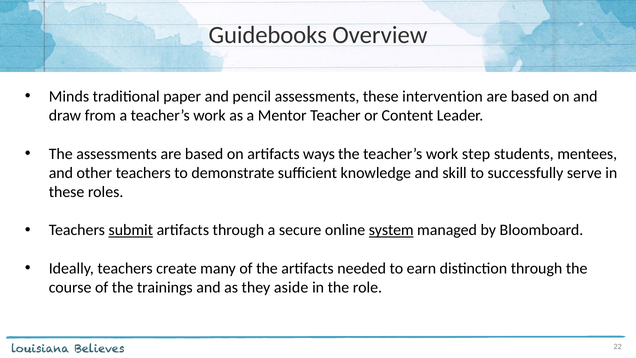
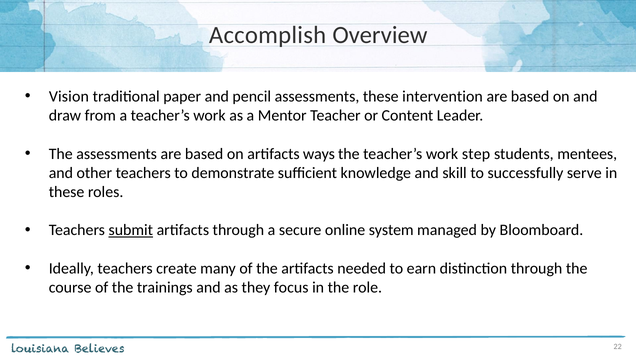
Guidebooks: Guidebooks -> Accomplish
Minds: Minds -> Vision
system underline: present -> none
aside: aside -> focus
